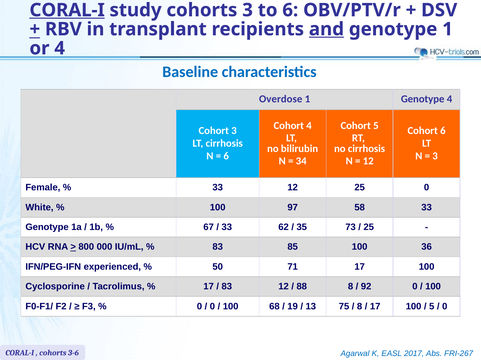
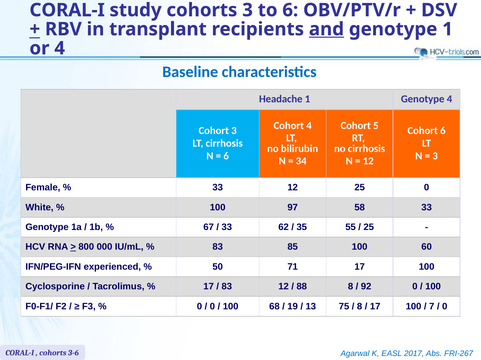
CORAL-I at (67, 10) underline: present -> none
Overdose: Overdose -> Headache
73: 73 -> 55
36: 36 -> 60
5 at (432, 307): 5 -> 7
